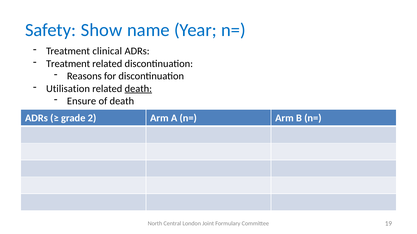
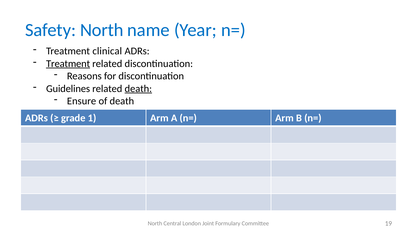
Safety Show: Show -> North
Treatment at (68, 64) underline: none -> present
Utilisation: Utilisation -> Guidelines
2: 2 -> 1
